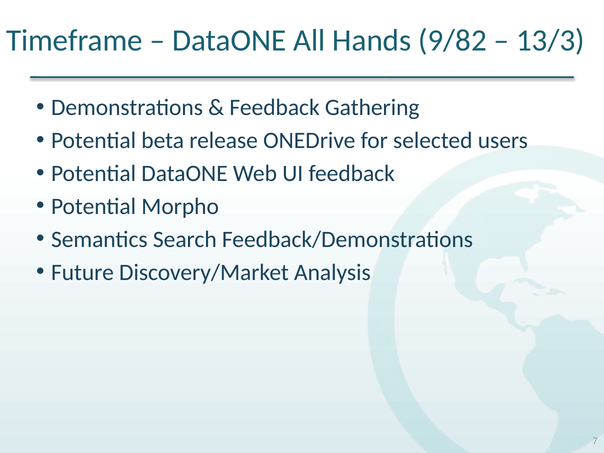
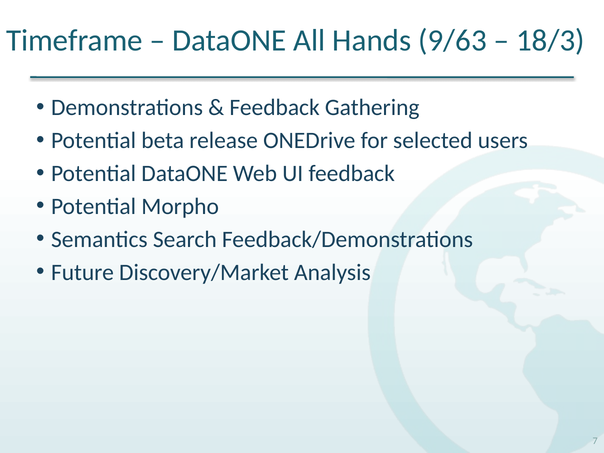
9/82: 9/82 -> 9/63
13/3: 13/3 -> 18/3
